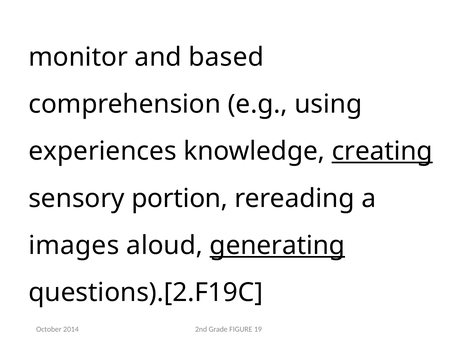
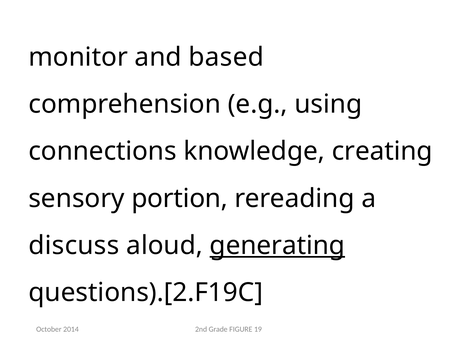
experiences: experiences -> connections
creating underline: present -> none
images: images -> discuss
